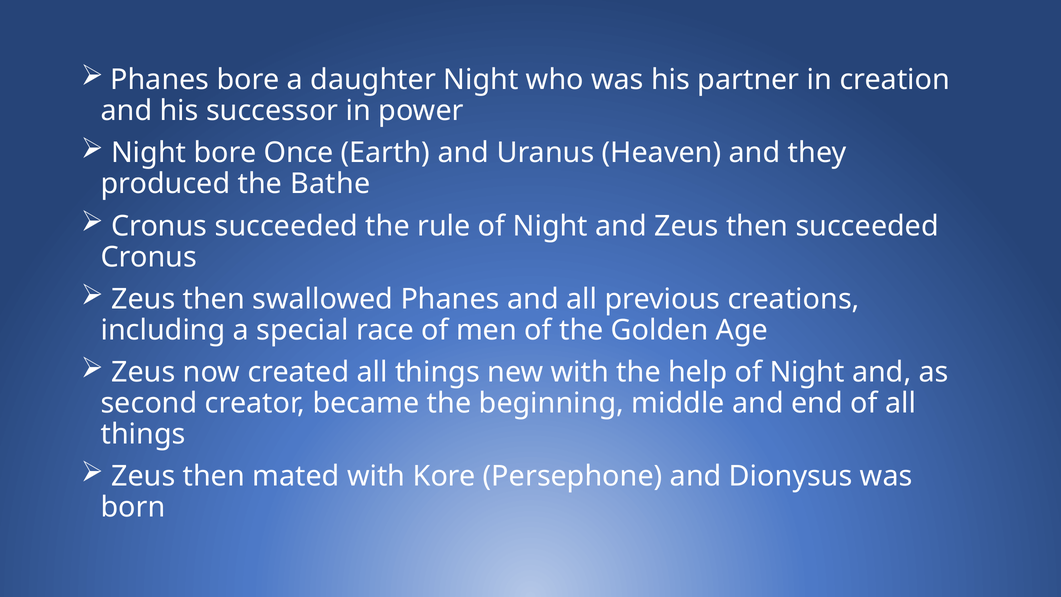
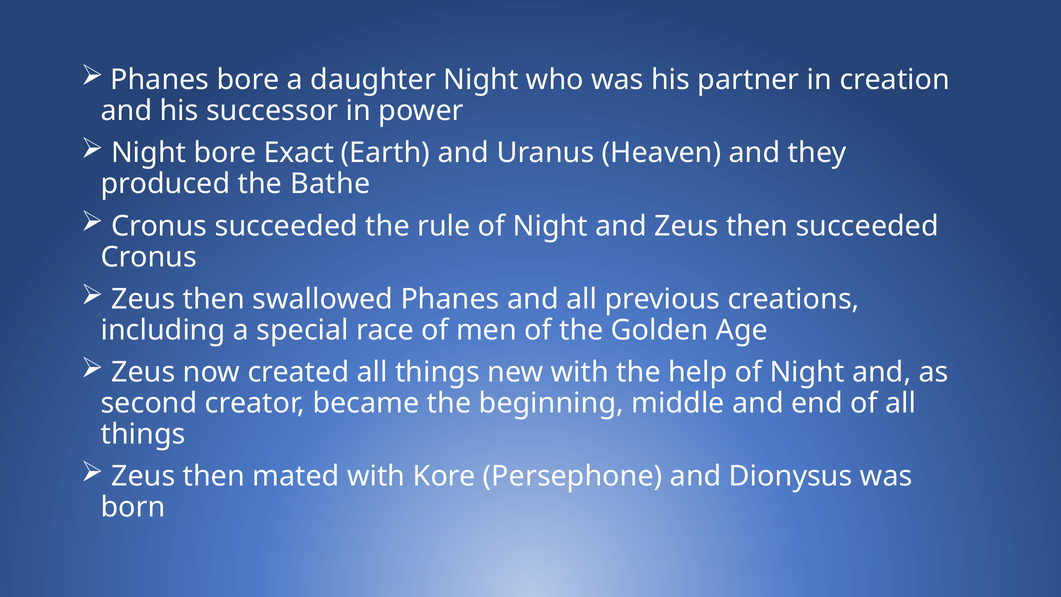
Once: Once -> Exact
